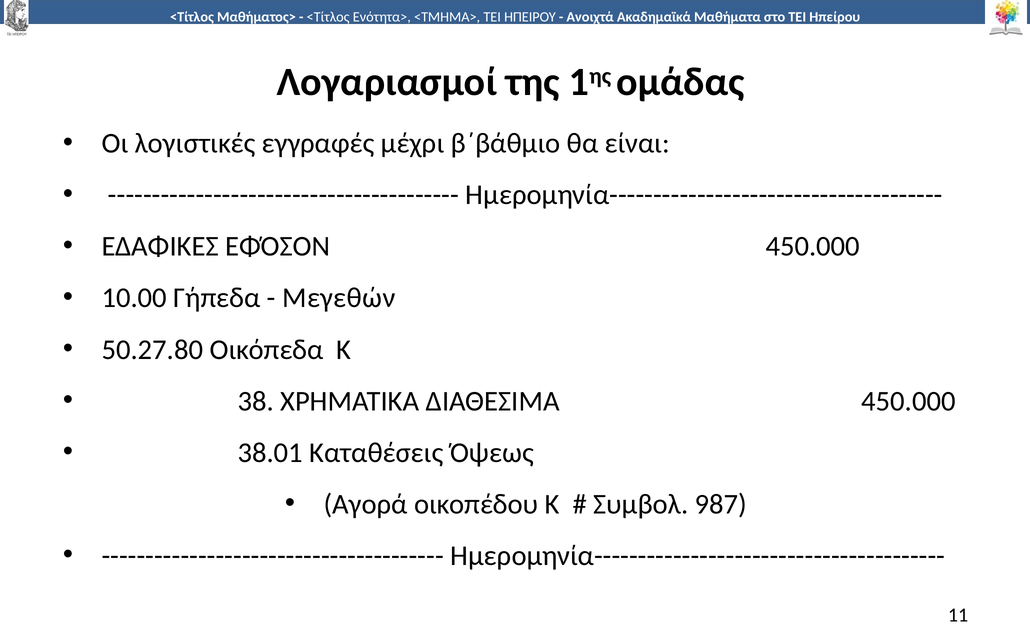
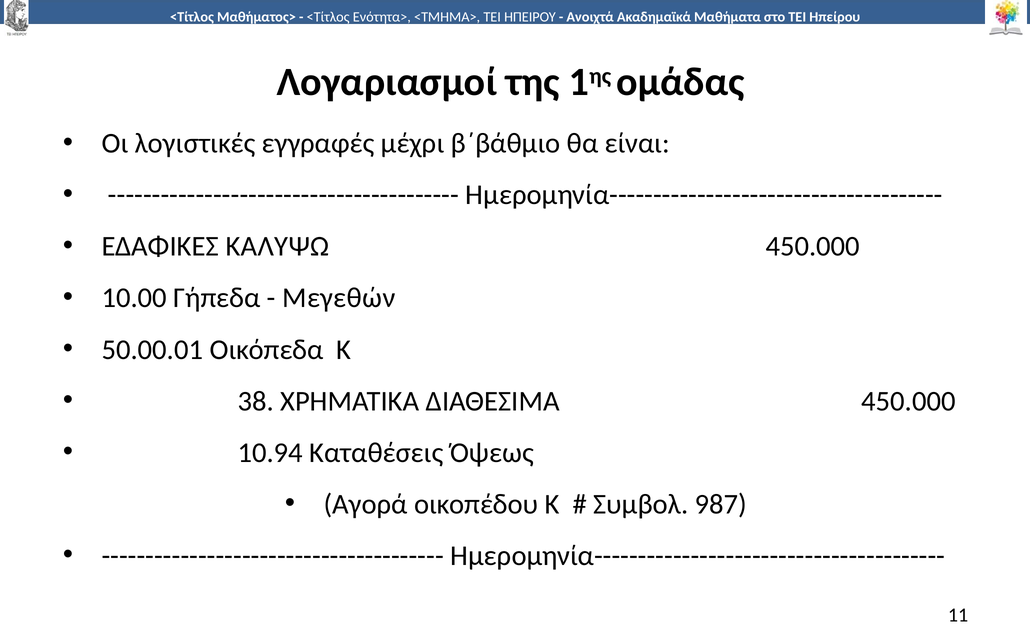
ΕΦΌΣΟΝ: ΕΦΌΣΟΝ -> ΚΑΛΥΨΩ
50.27.80: 50.27.80 -> 50.00.01
38.01: 38.01 -> 10.94
